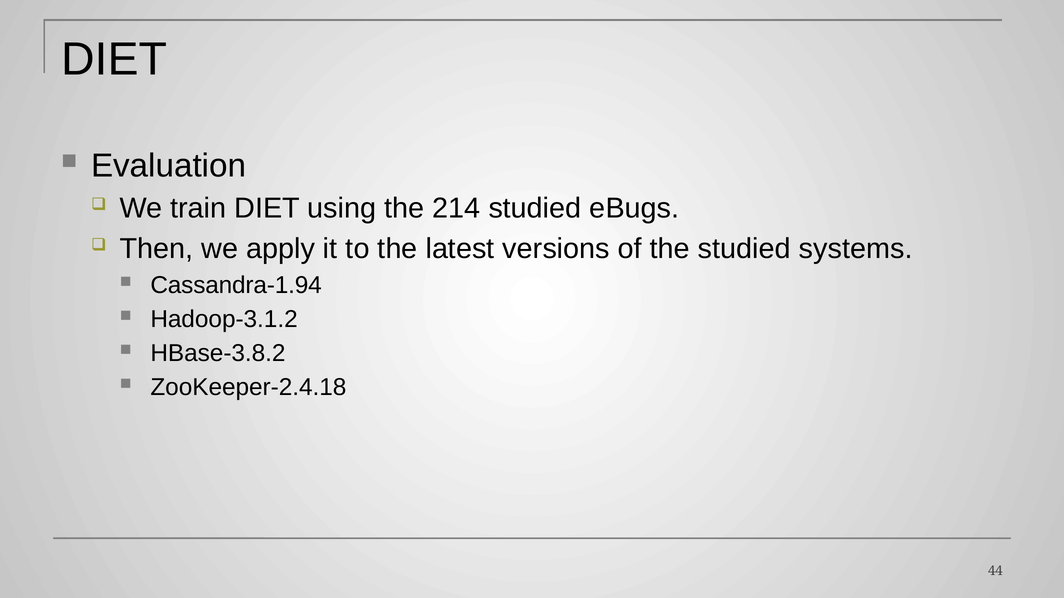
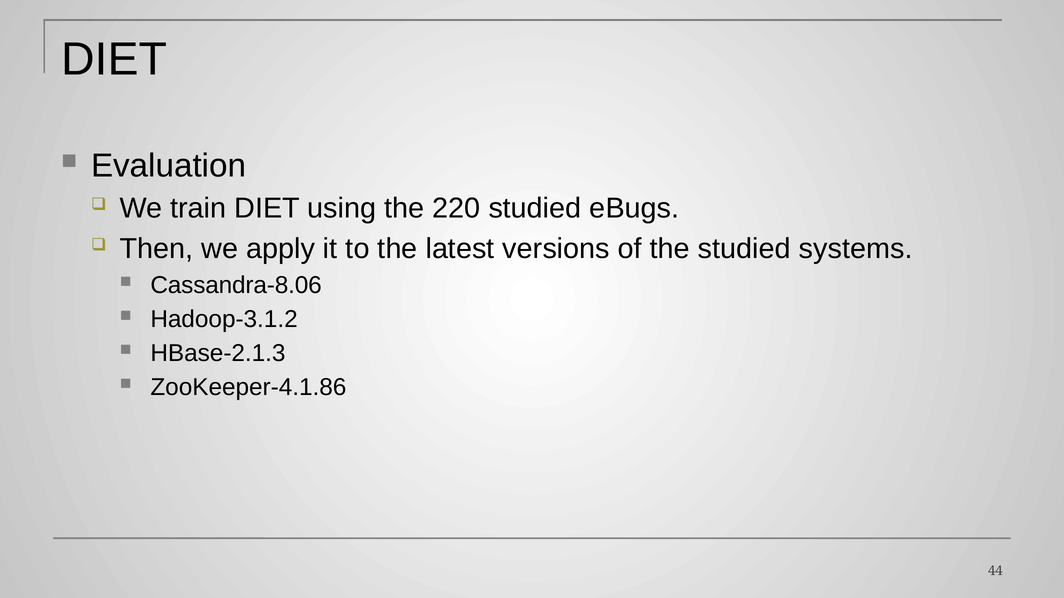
214: 214 -> 220
Cassandra-1.94: Cassandra-1.94 -> Cassandra-8.06
HBase-3.8.2: HBase-3.8.2 -> HBase-2.1.3
ZooKeeper-2.4.18: ZooKeeper-2.4.18 -> ZooKeeper-4.1.86
